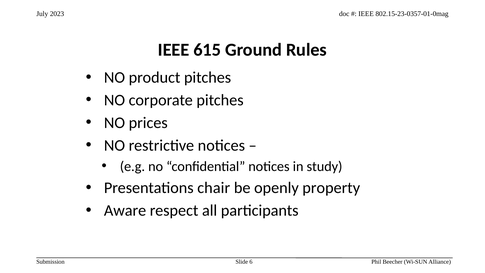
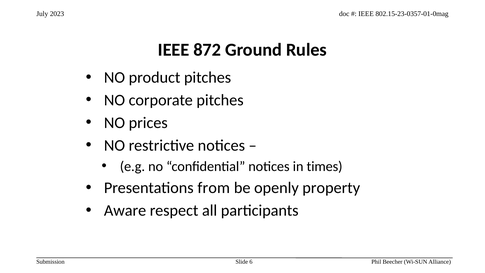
615: 615 -> 872
study: study -> times
chair: chair -> from
